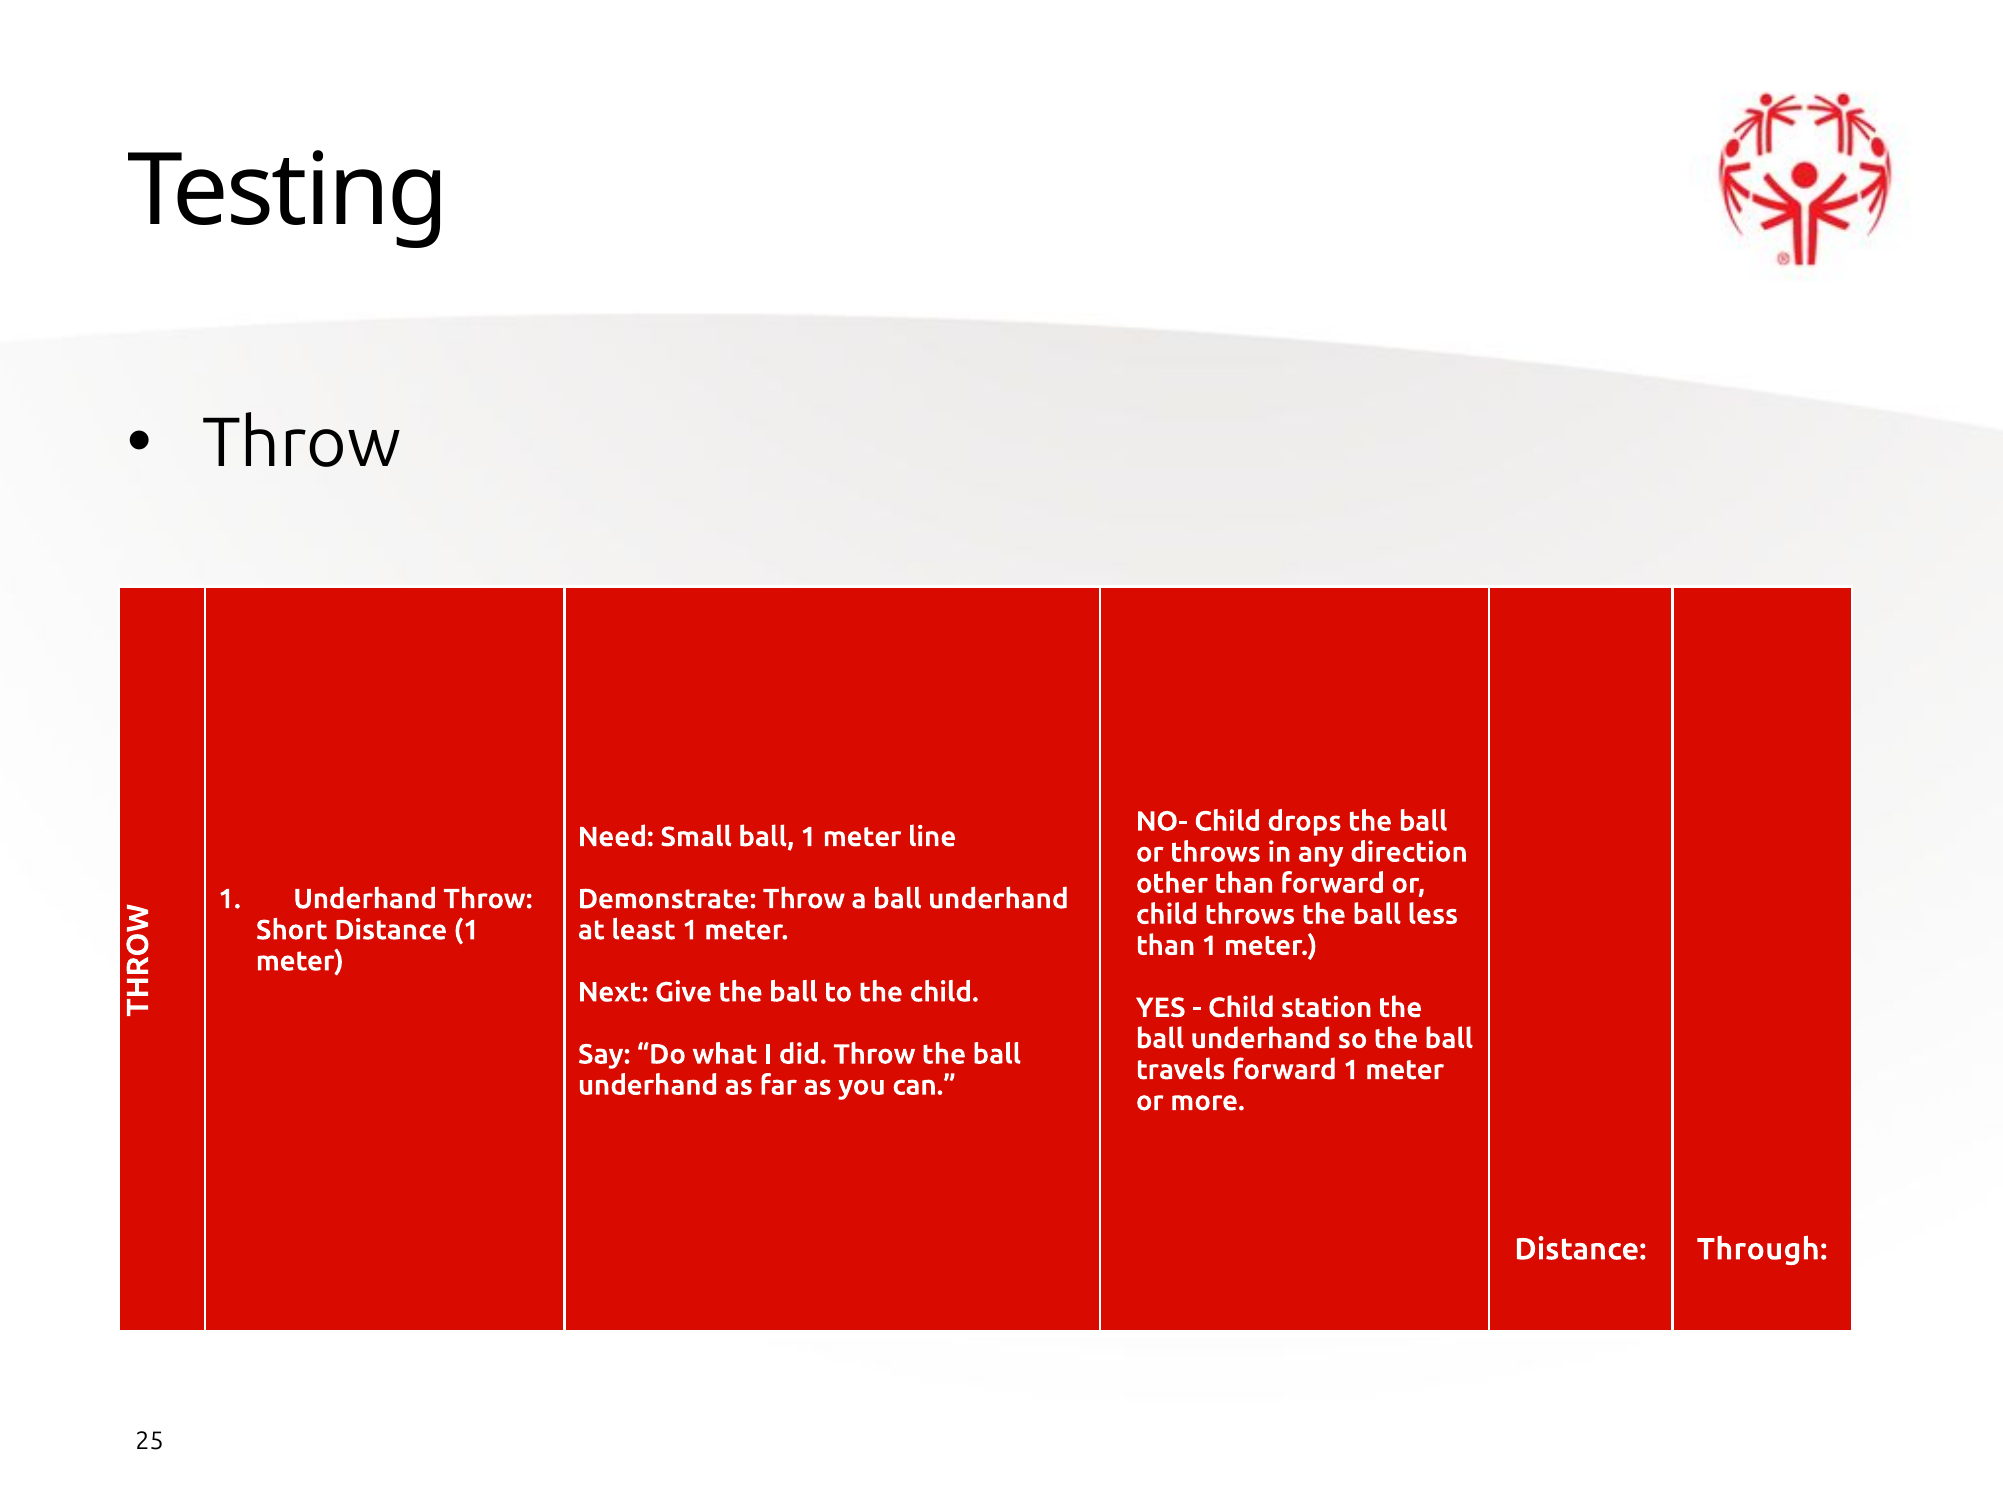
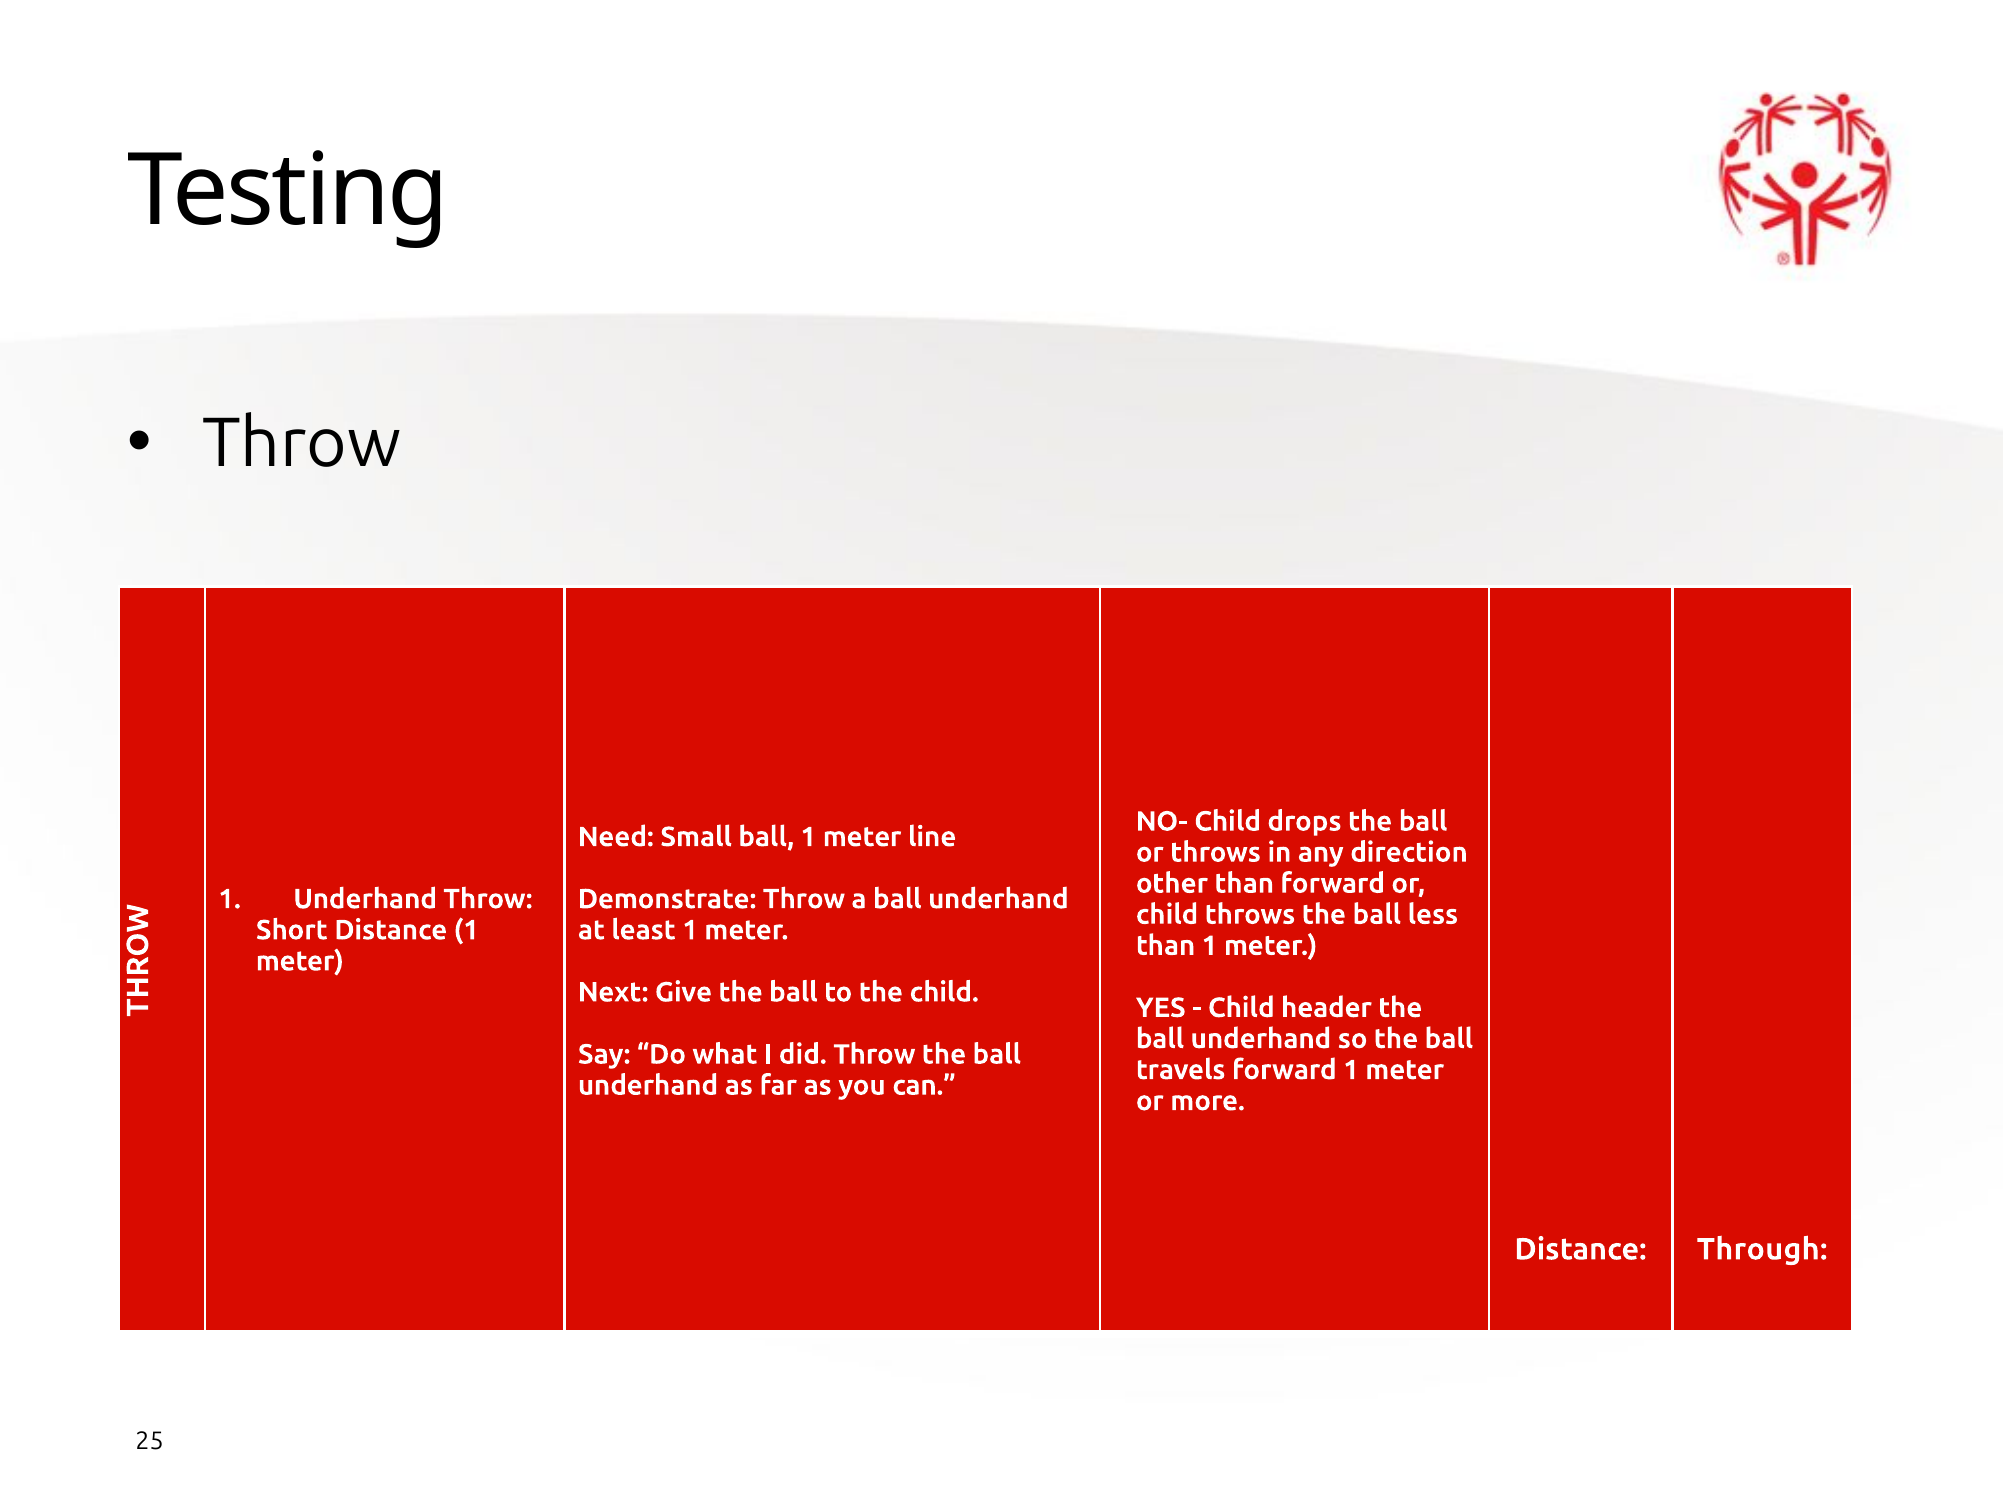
station: station -> header
